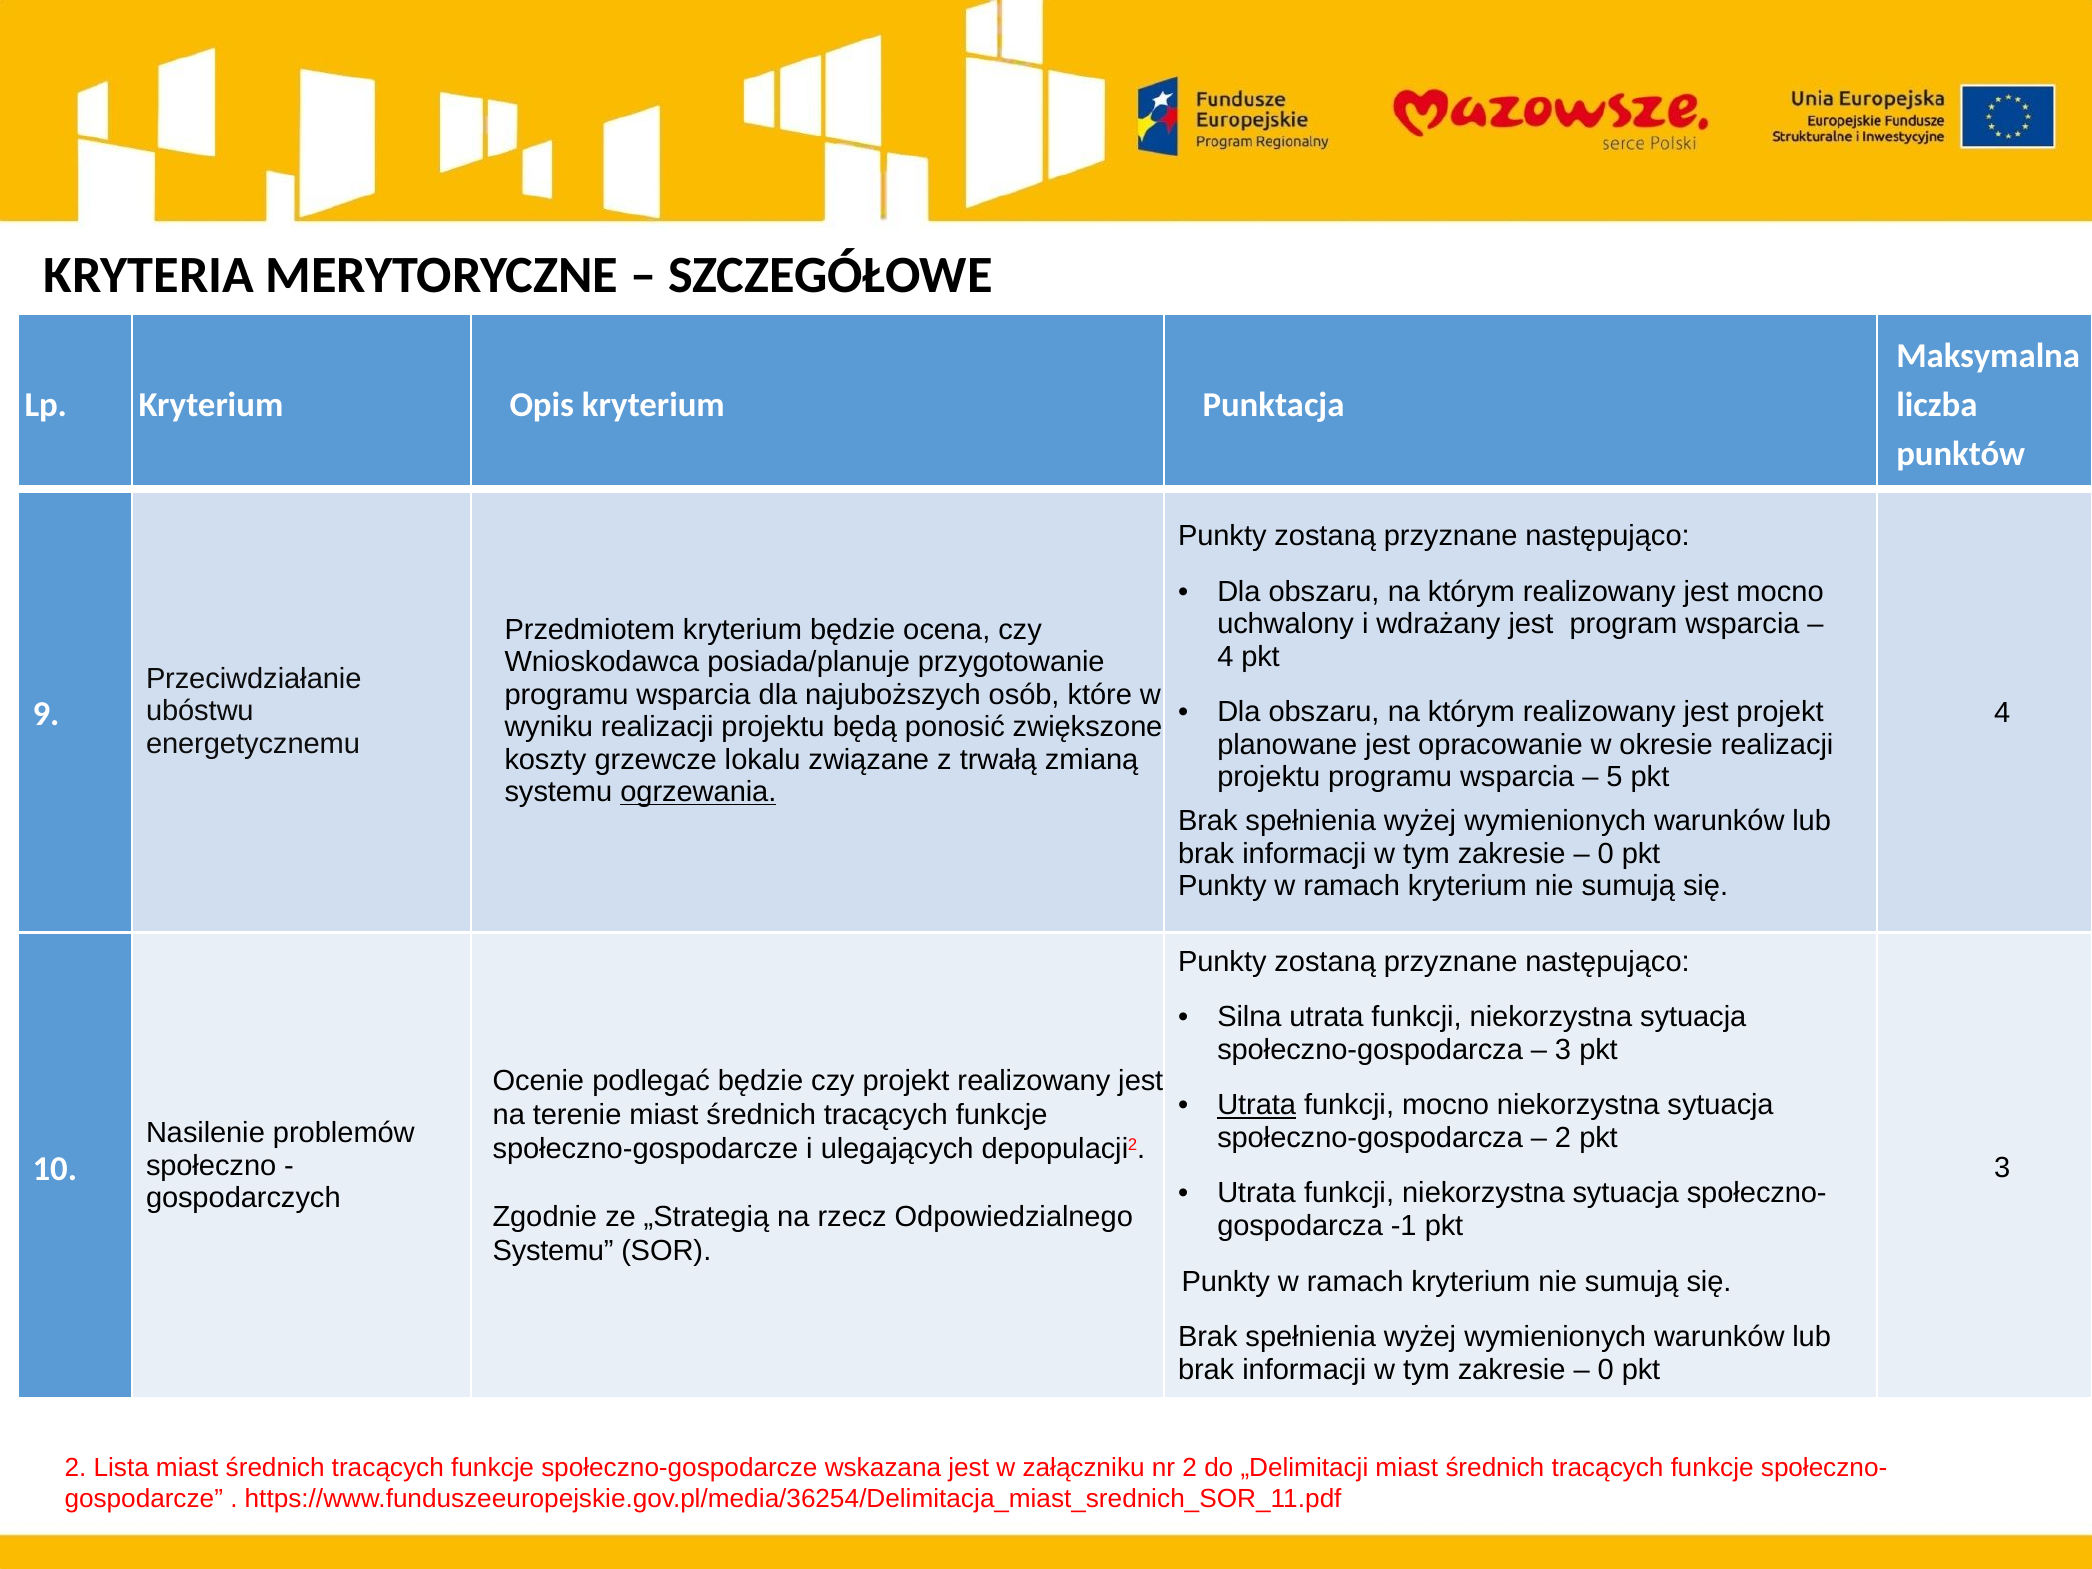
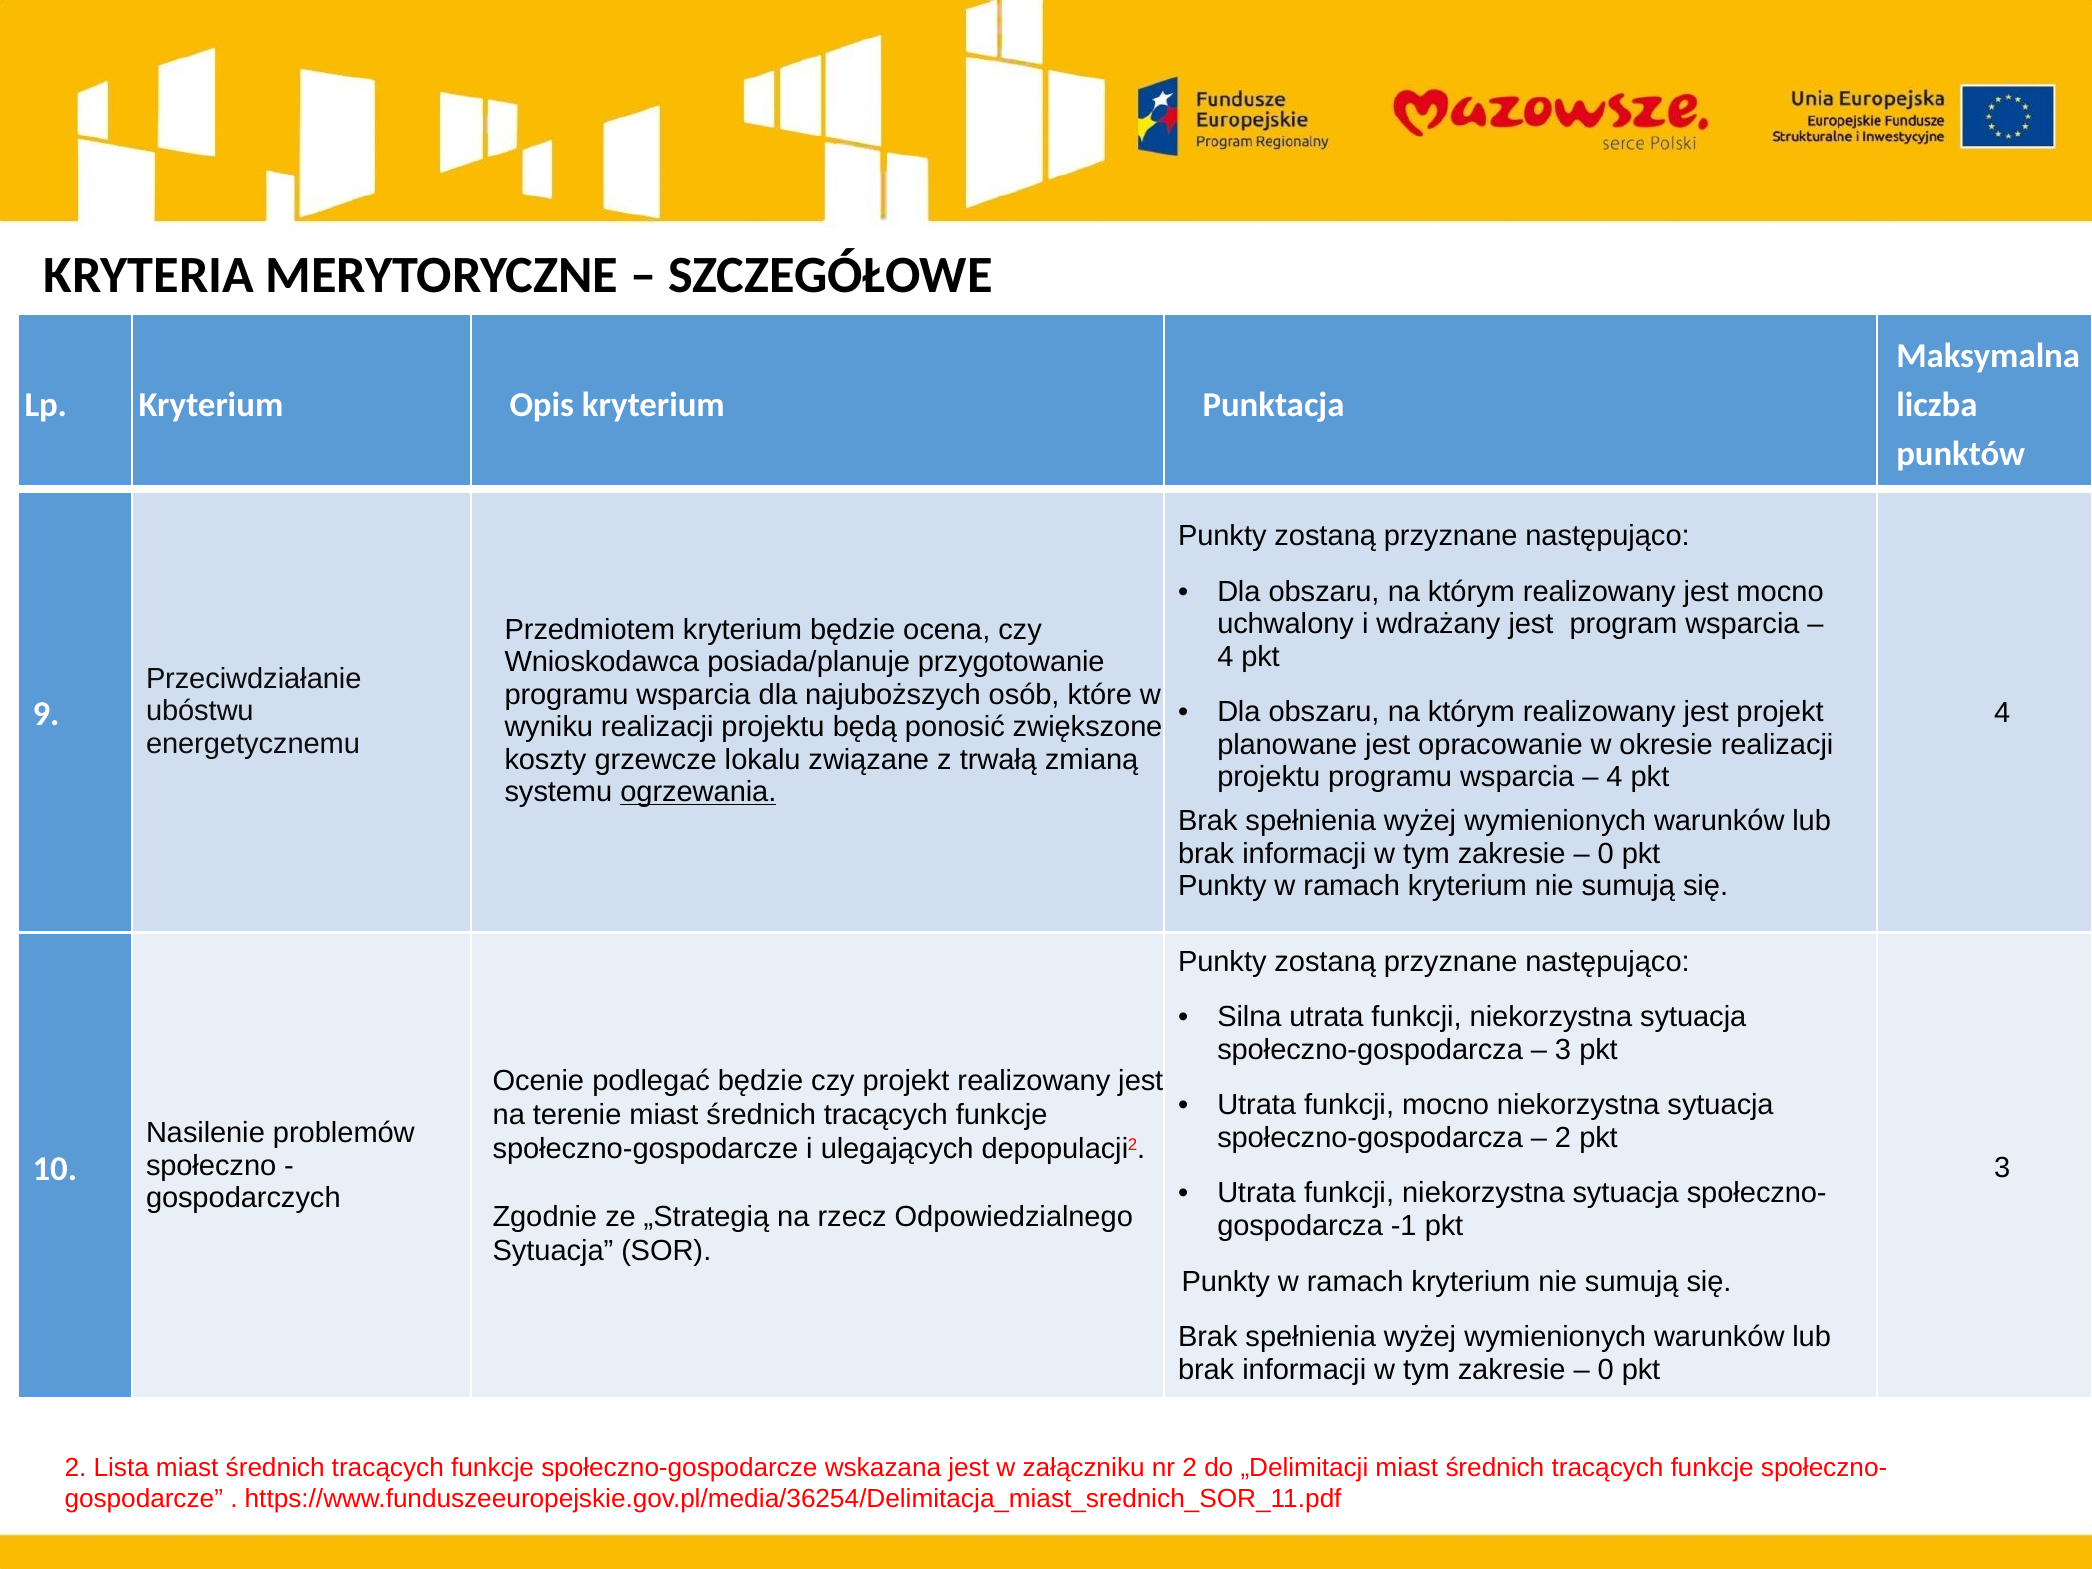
5 at (1615, 777): 5 -> 4
Utrata at (1257, 1105) underline: present -> none
Systemu at (553, 1251): Systemu -> Sytuacja
